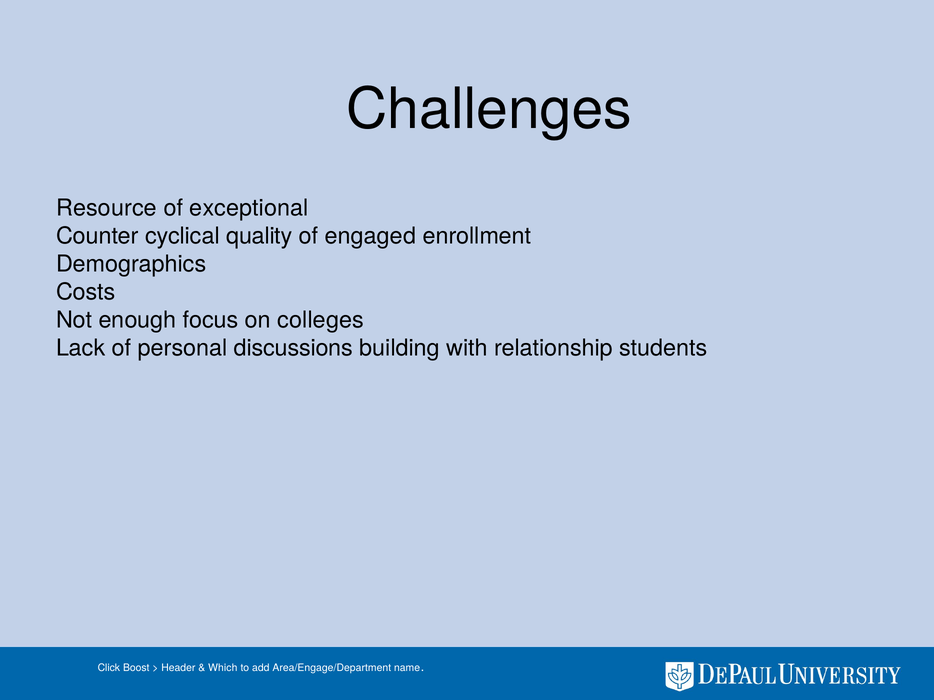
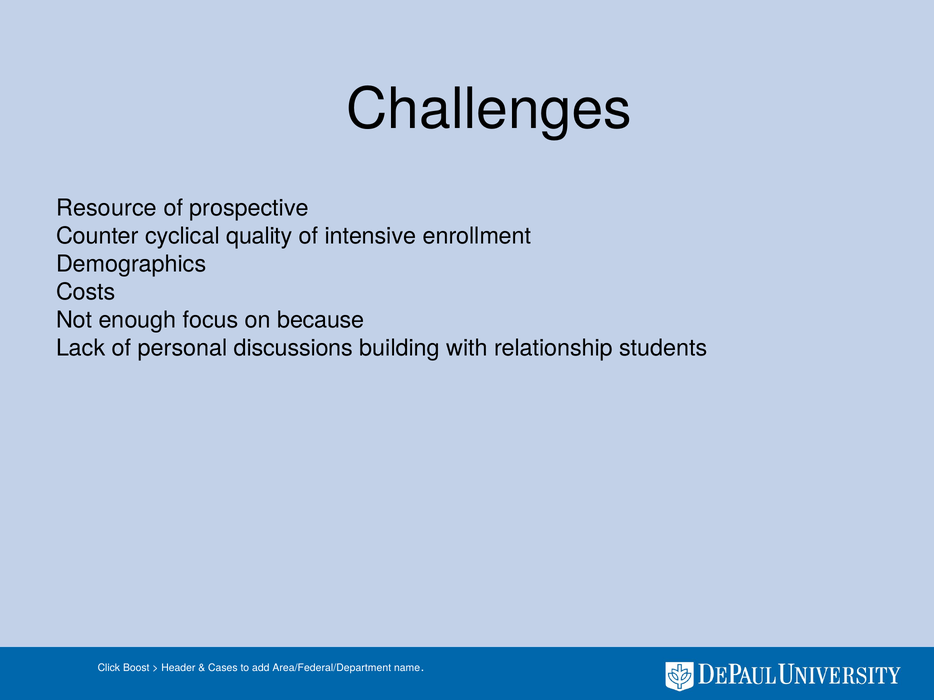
exceptional: exceptional -> prospective
engaged: engaged -> intensive
colleges: colleges -> because
Which: Which -> Cases
Area/Engage/Department: Area/Engage/Department -> Area/Federal/Department
